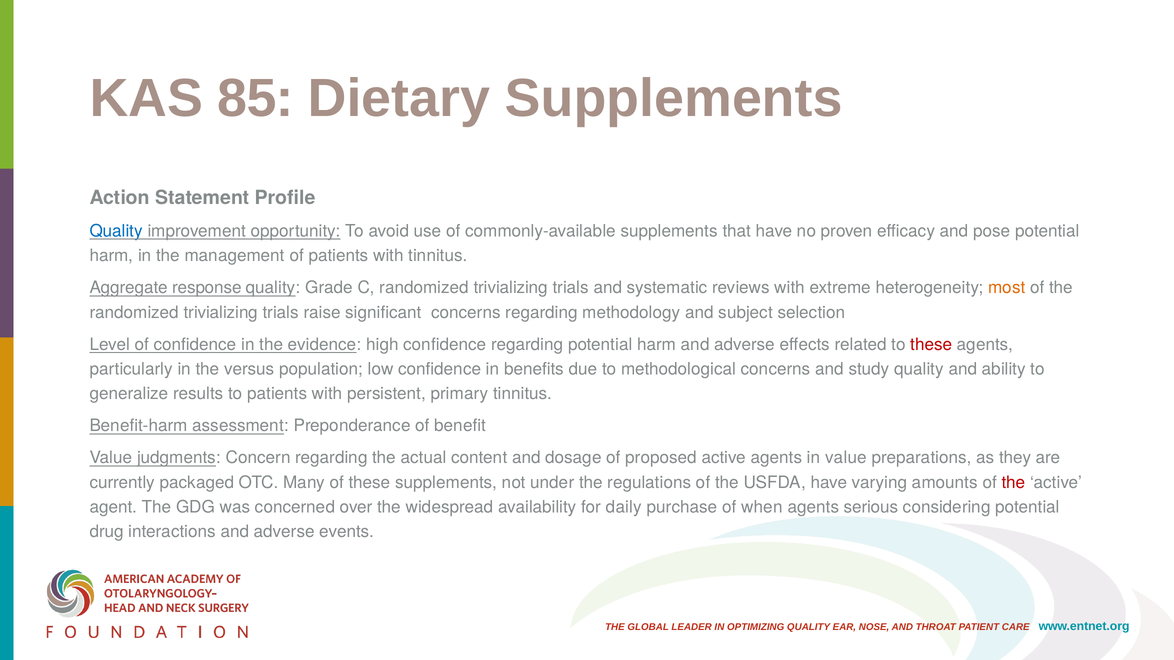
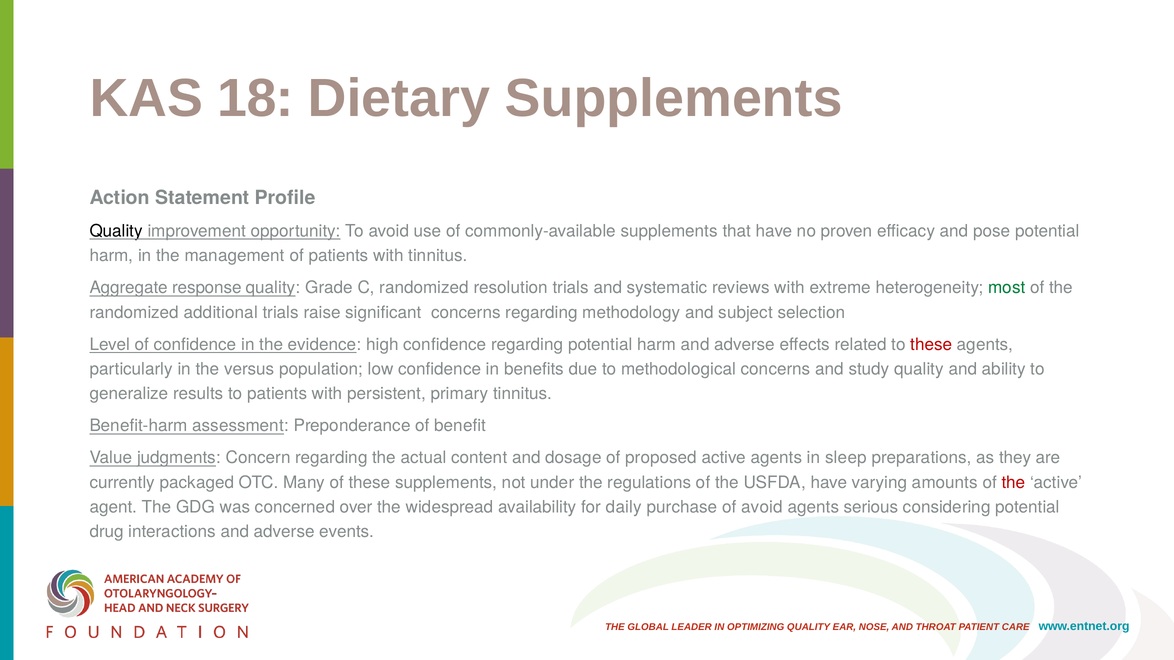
85: 85 -> 18
Quality at (116, 231) colour: blue -> black
C randomized trivializing: trivializing -> resolution
most colour: orange -> green
trivializing at (221, 313): trivializing -> additional
in value: value -> sleep
of when: when -> avoid
